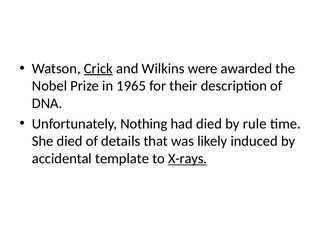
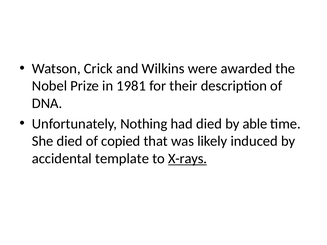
Crick underline: present -> none
1965: 1965 -> 1981
rule: rule -> able
details: details -> copied
